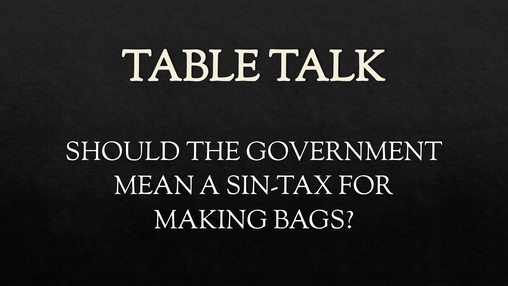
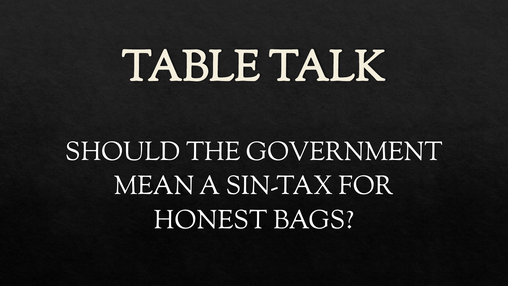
MAKING: MAKING -> HONEST
